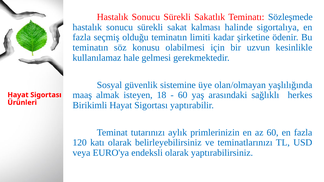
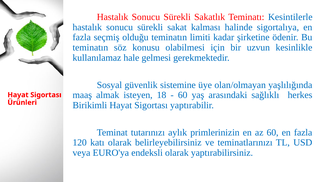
Sözleşmede: Sözleşmede -> Kesintilerle
